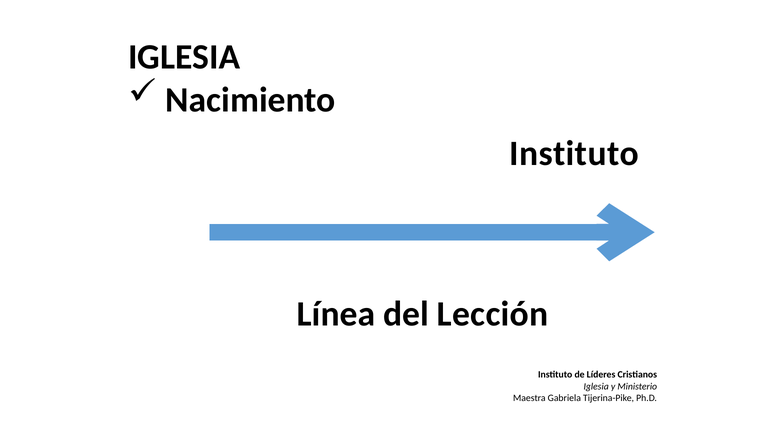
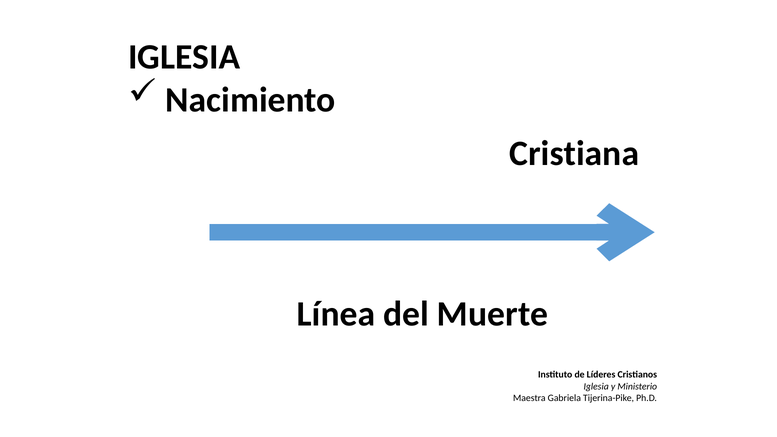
Instituto at (574, 153): Instituto -> Cristiana
Lección: Lección -> Muerte
